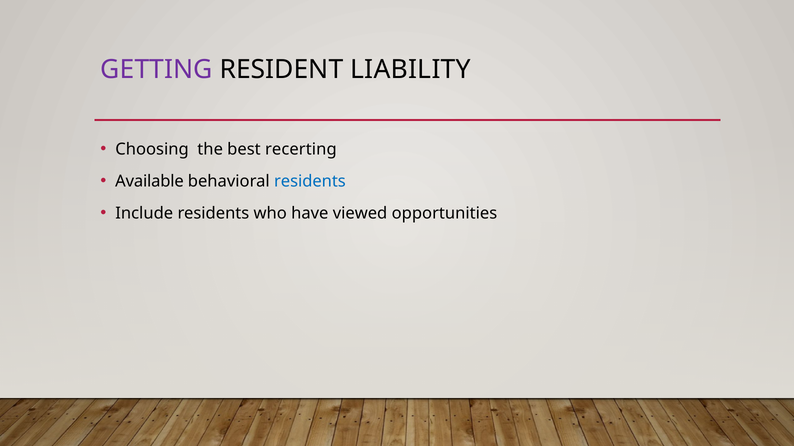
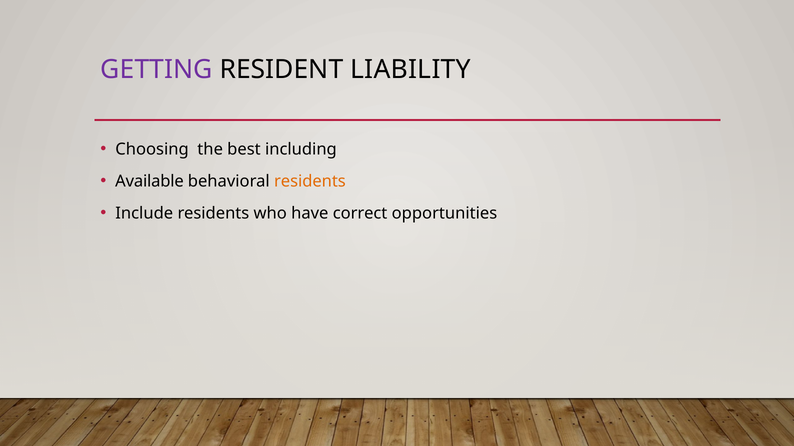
recerting: recerting -> including
residents at (310, 181) colour: blue -> orange
viewed: viewed -> correct
